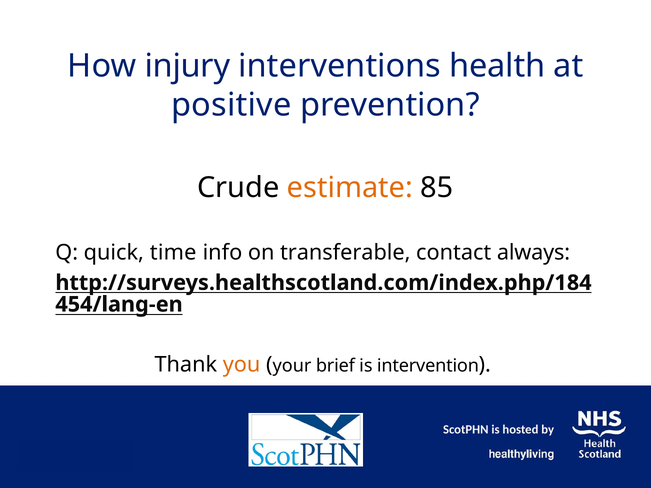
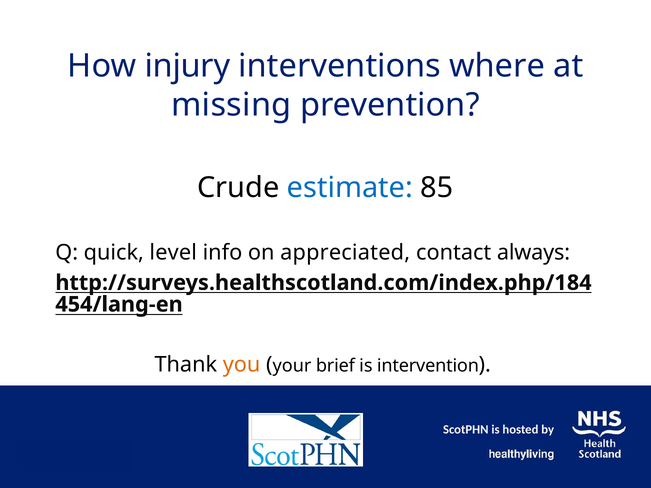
health: health -> where
positive: positive -> missing
estimate colour: orange -> blue
time: time -> level
transferable: transferable -> appreciated
